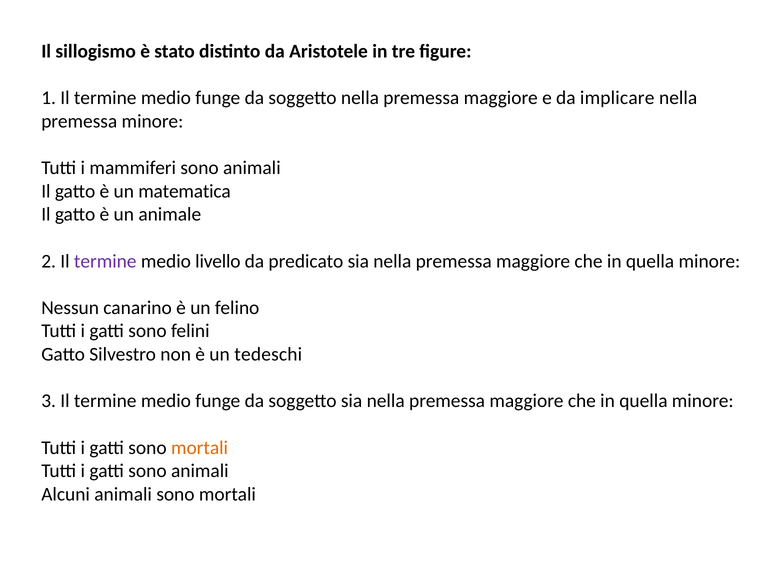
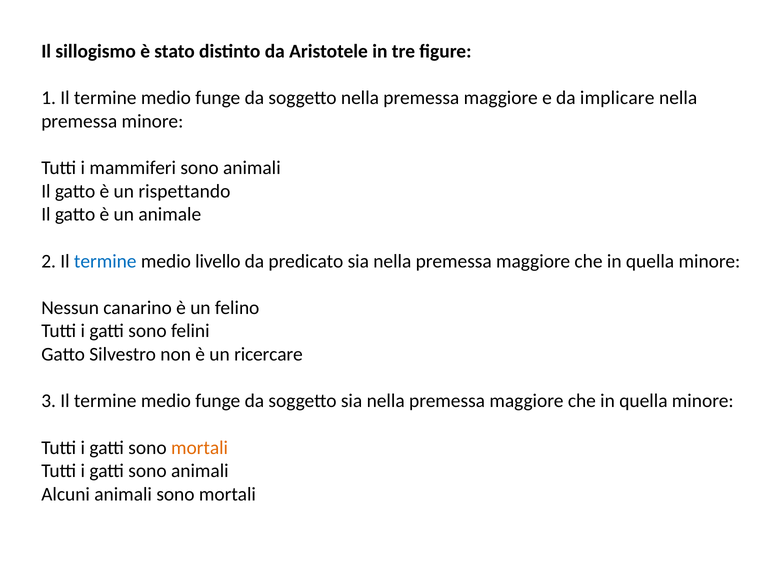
matematica: matematica -> rispettando
termine at (105, 261) colour: purple -> blue
tedeschi: tedeschi -> ricercare
